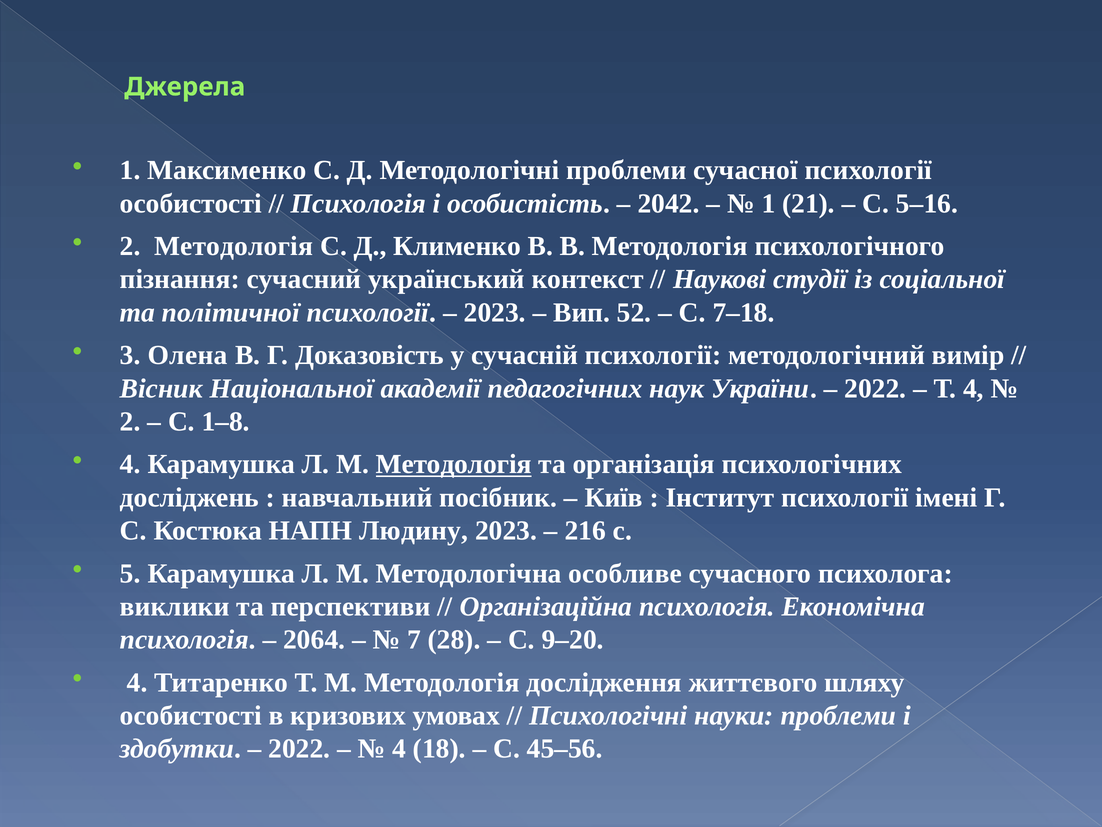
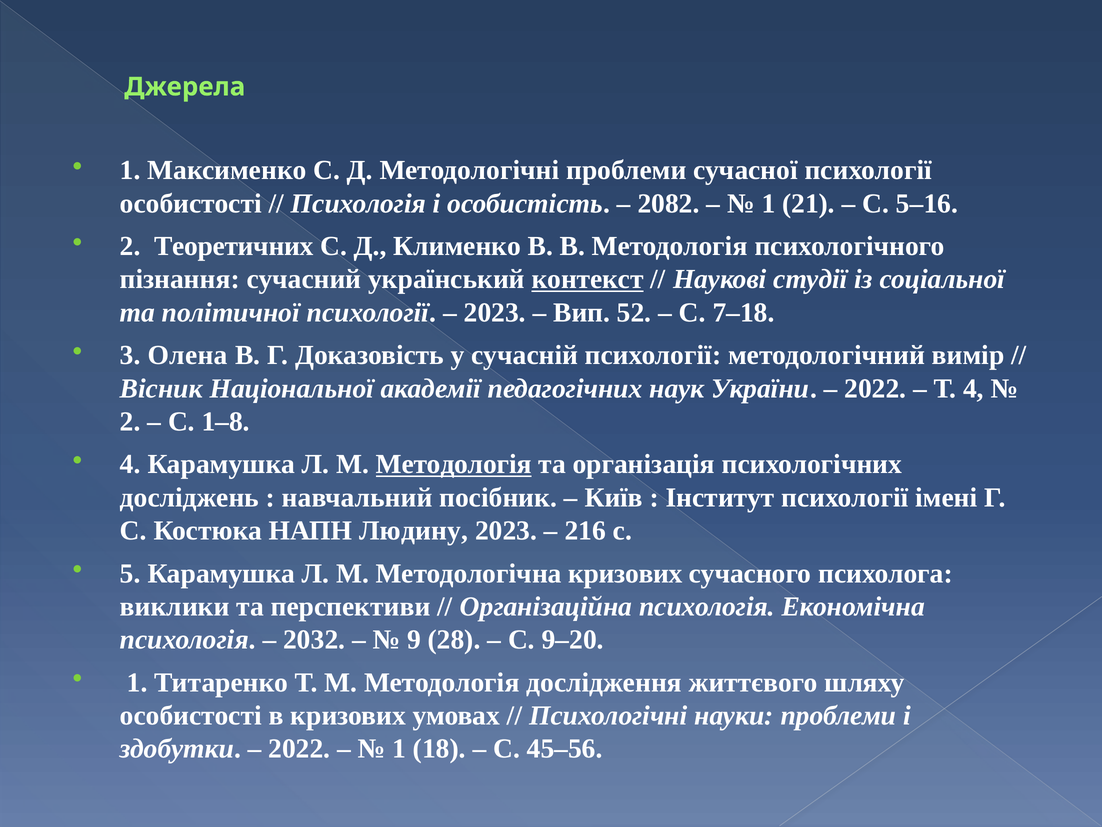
2042: 2042 -> 2082
2 Методологія: Методологія -> Теоретичних
контекст underline: none -> present
Методологічна особливе: особливе -> кризових
2064: 2064 -> 2032
7: 7 -> 9
4 at (137, 682): 4 -> 1
4 at (399, 748): 4 -> 1
